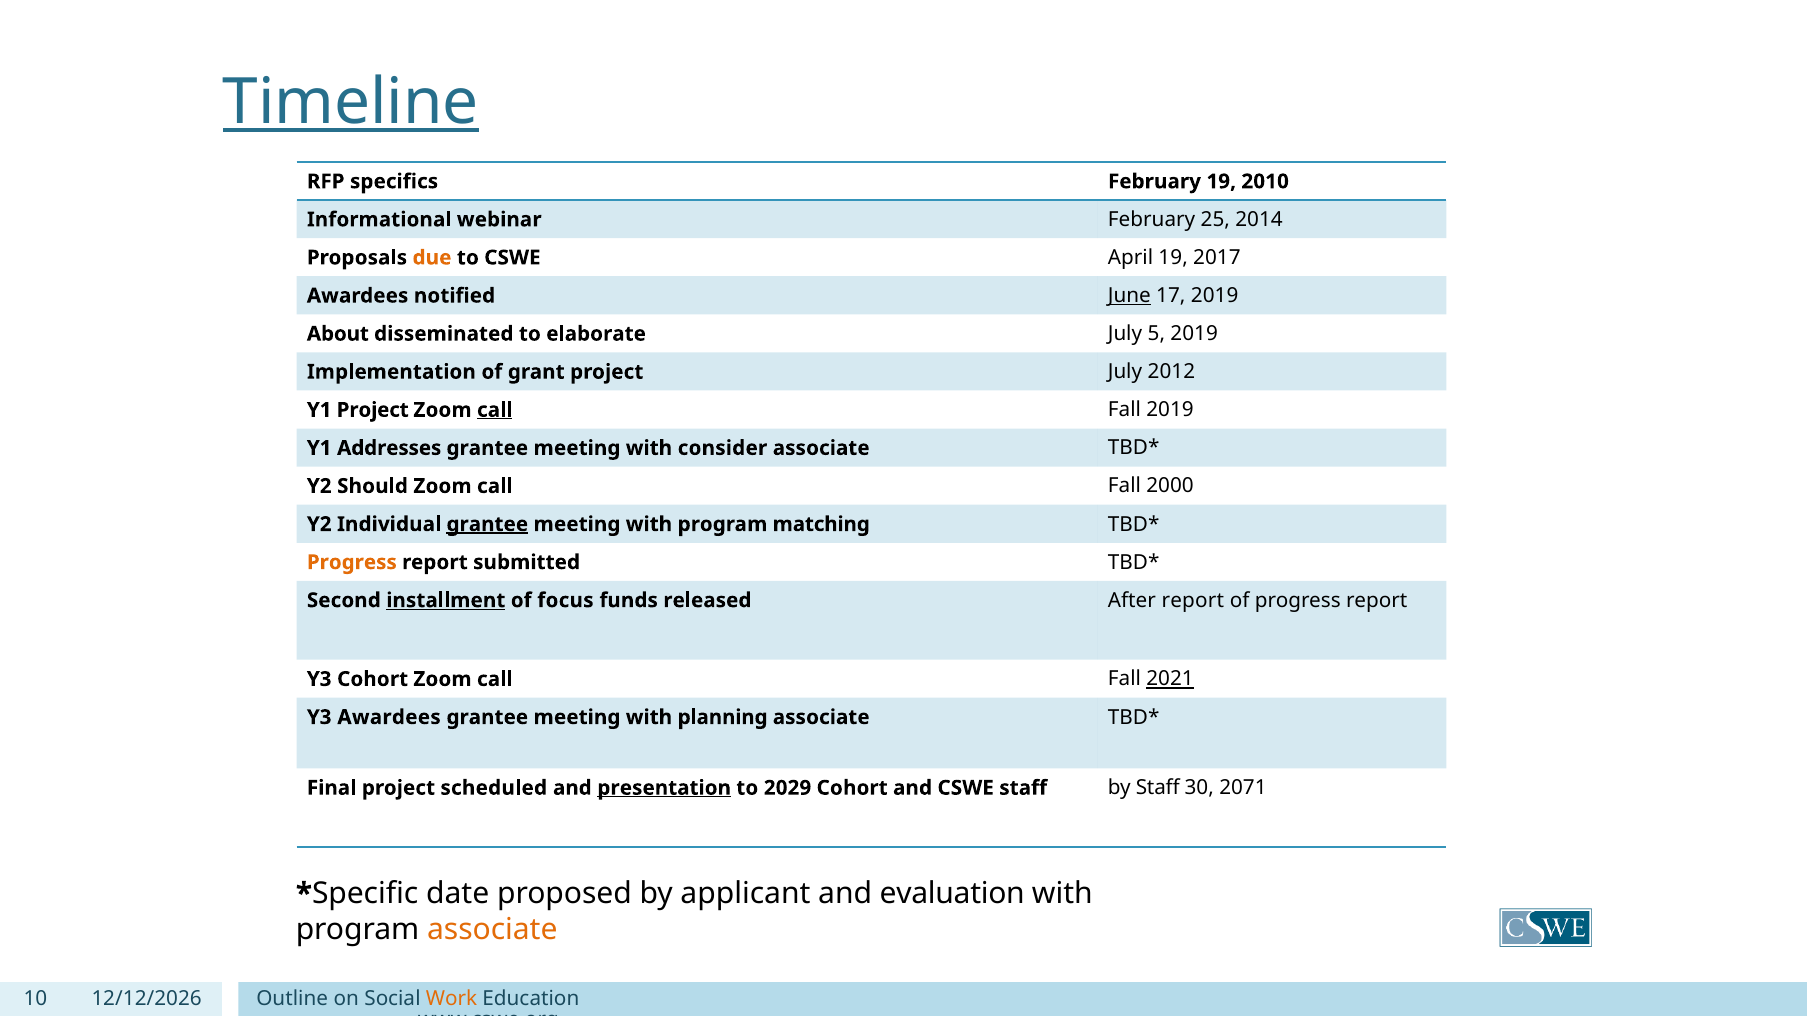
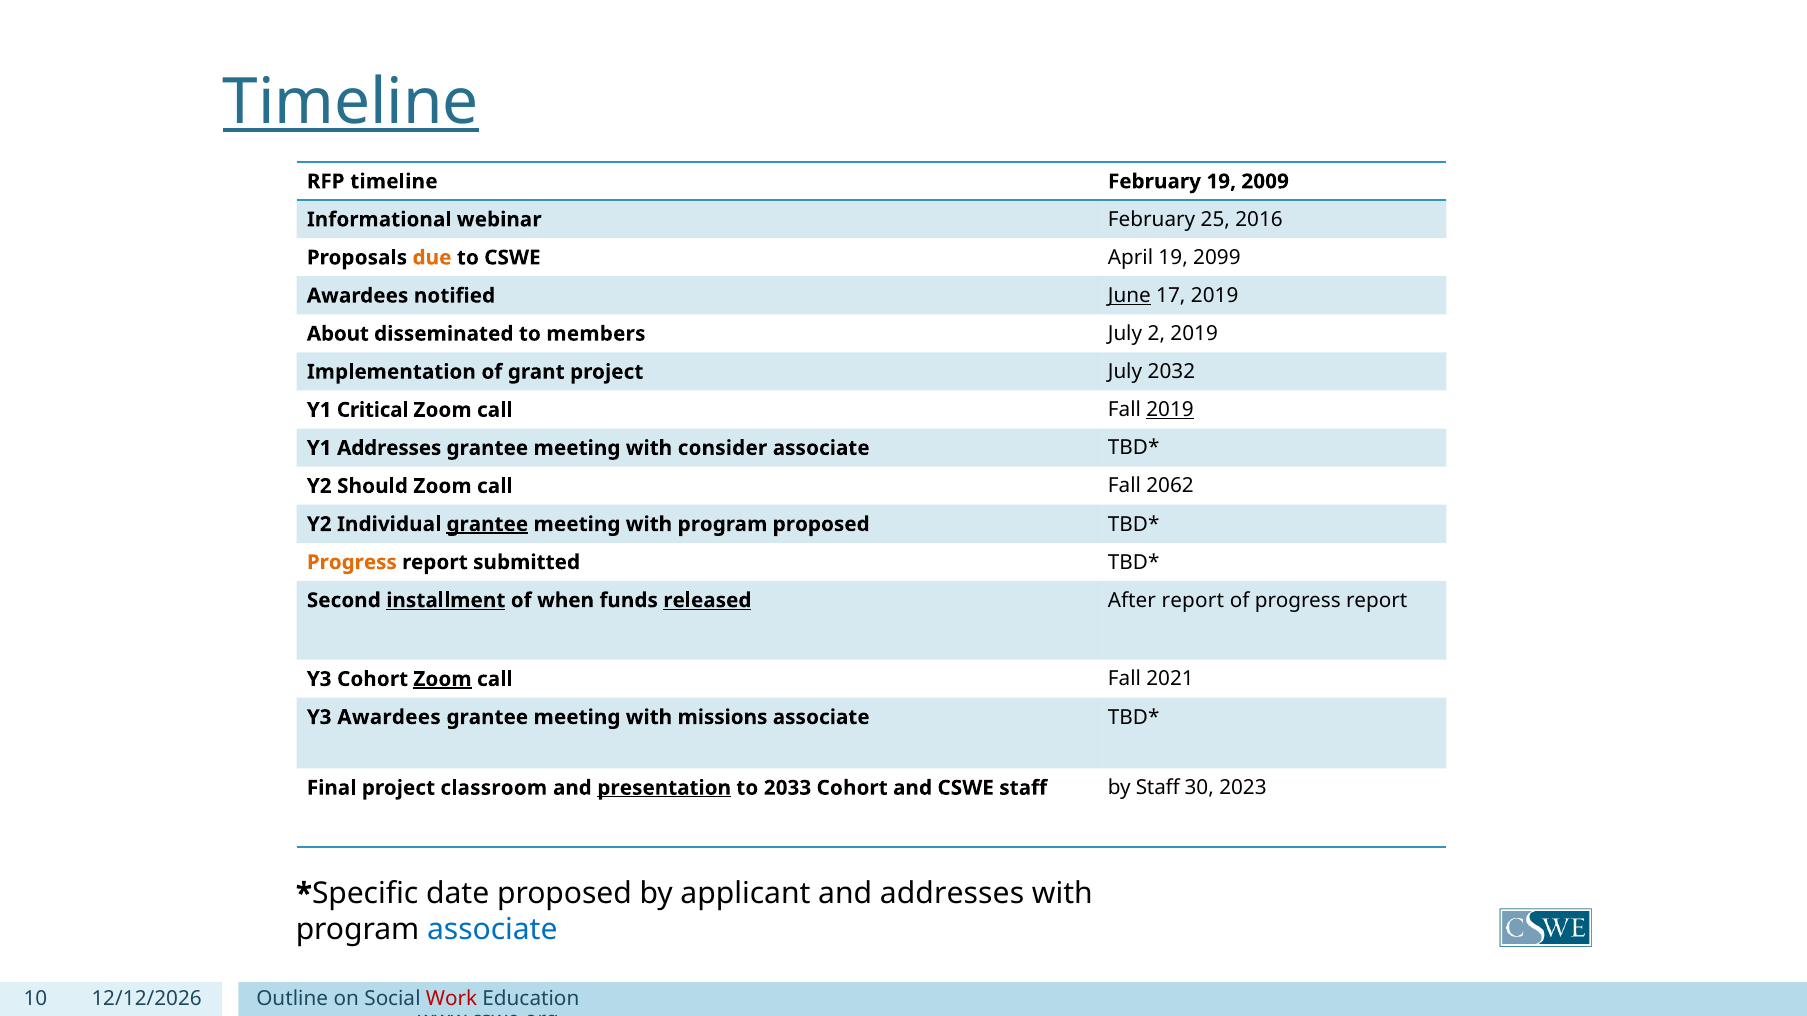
RFP specifics: specifics -> timeline
2010: 2010 -> 2009
2014: 2014 -> 2016
2017: 2017 -> 2099
elaborate: elaborate -> members
5: 5 -> 2
2012: 2012 -> 2032
Y1 Project: Project -> Critical
call at (495, 410) underline: present -> none
2019 at (1170, 410) underline: none -> present
2000: 2000 -> 2062
program matching: matching -> proposed
focus: focus -> when
released underline: none -> present
Zoom at (442, 679) underline: none -> present
2021 underline: present -> none
planning: planning -> missions
scheduled: scheduled -> classroom
2029: 2029 -> 2033
2071: 2071 -> 2023
and evaluation: evaluation -> addresses
associate at (492, 930) colour: orange -> blue
Work colour: orange -> red
